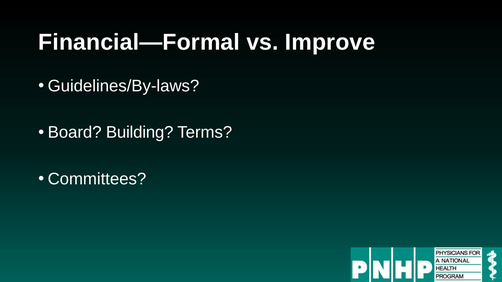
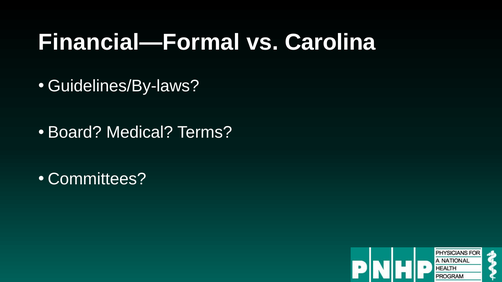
Improve: Improve -> Carolina
Building: Building -> Medical
